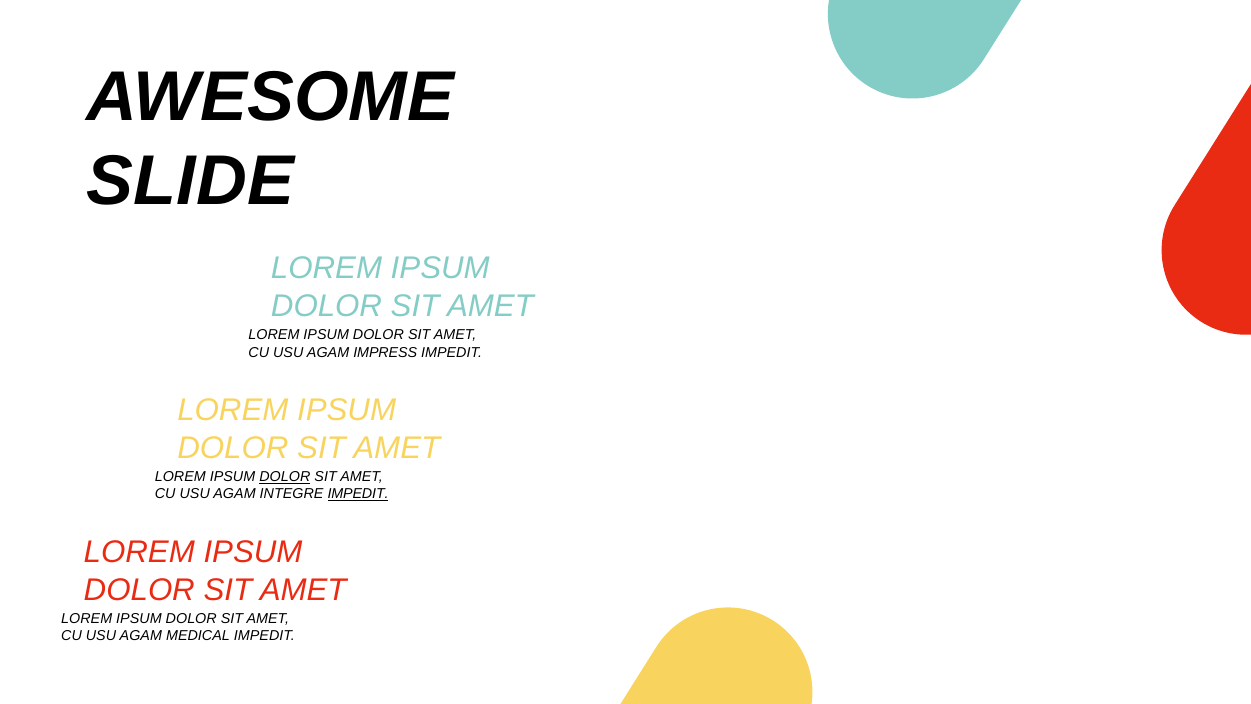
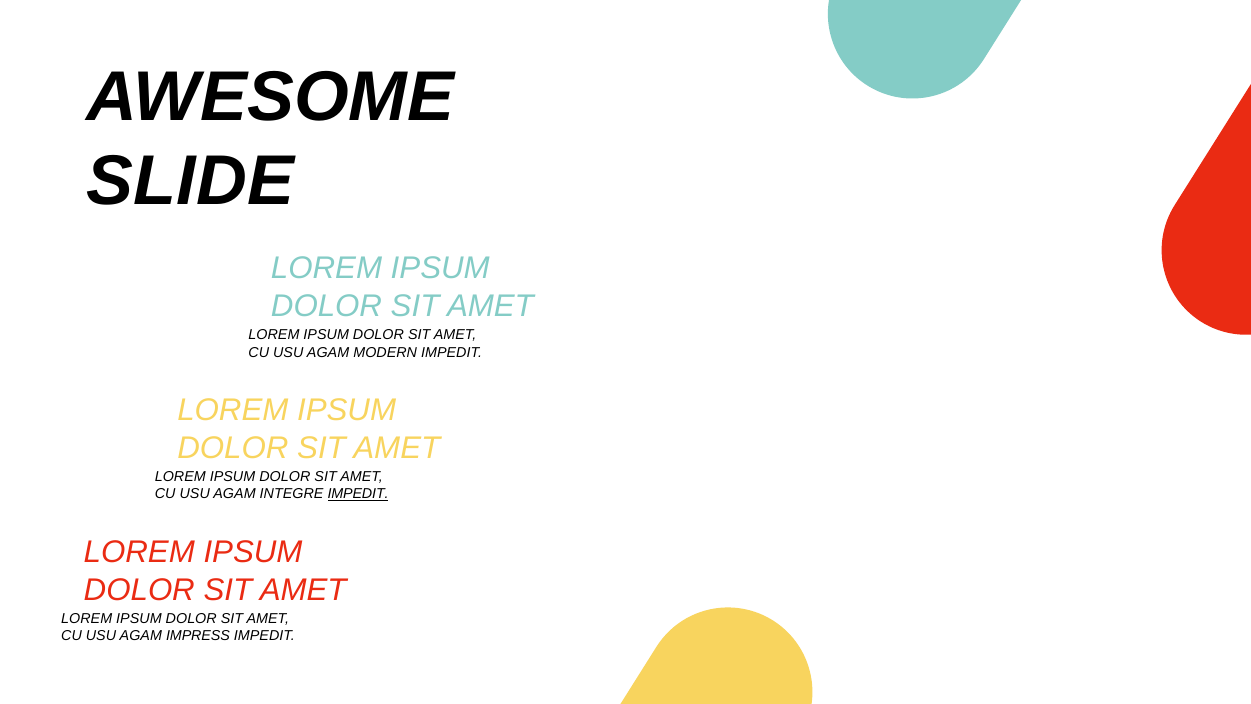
IMPRESS: IMPRESS -> MODERN
DOLOR at (285, 477) underline: present -> none
MEDICAL: MEDICAL -> IMPRESS
